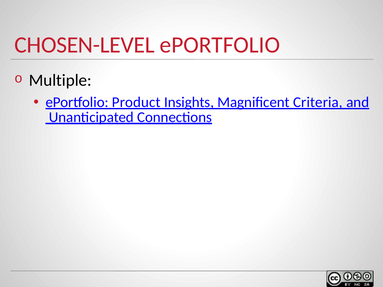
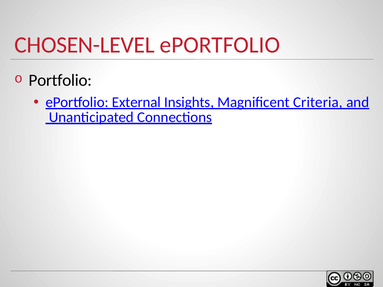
Multiple: Multiple -> Portfolio
Product: Product -> External
